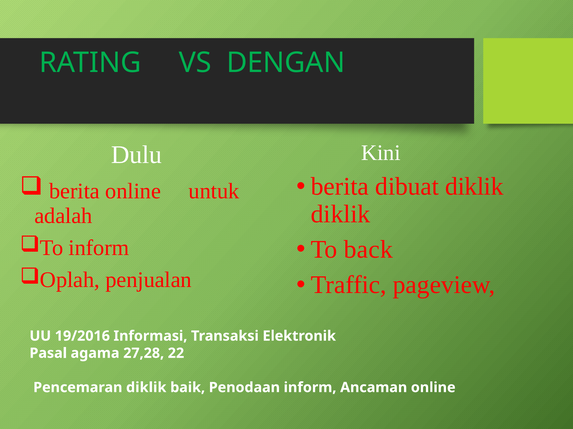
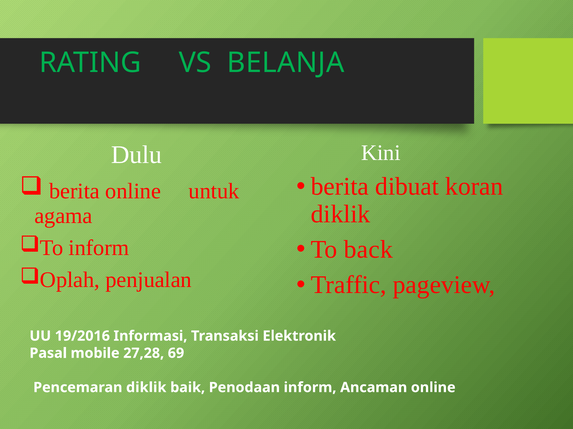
DENGAN: DENGAN -> BELANJA
dibuat diklik: diklik -> koran
adalah: adalah -> agama
agama: agama -> mobile
22: 22 -> 69
